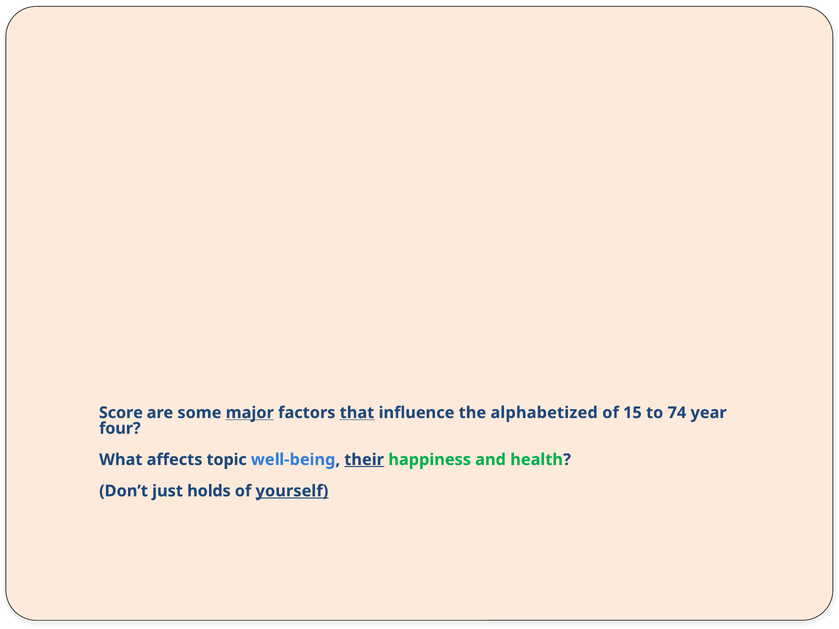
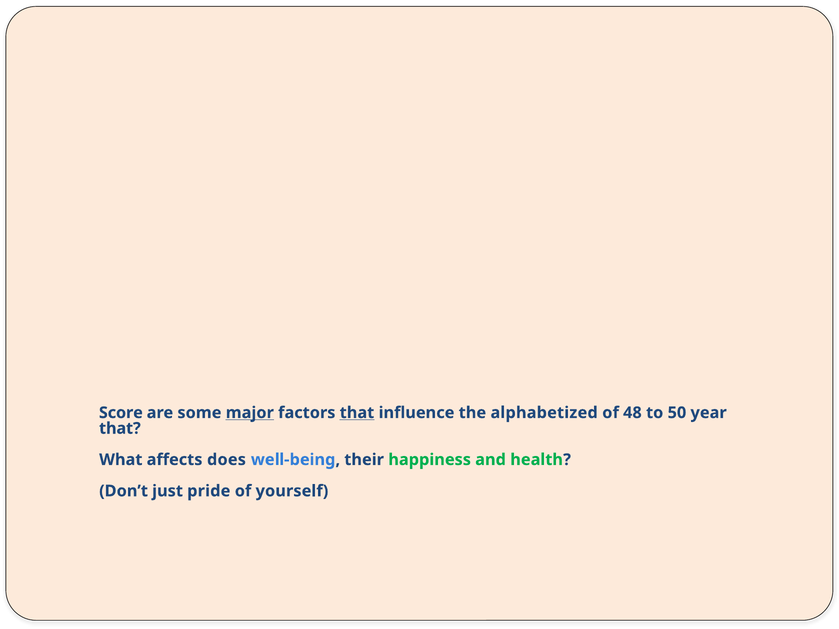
15: 15 -> 48
74: 74 -> 50
four at (120, 429): four -> that
topic: topic -> does
their underline: present -> none
holds: holds -> pride
yourself underline: present -> none
